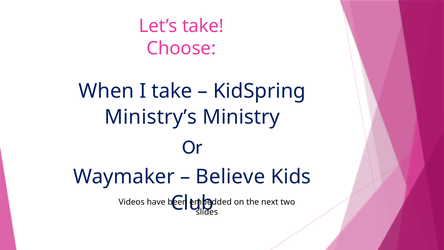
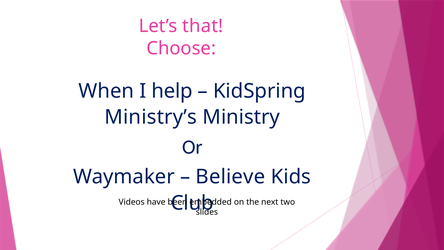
Let’s take: take -> that
I take: take -> help
